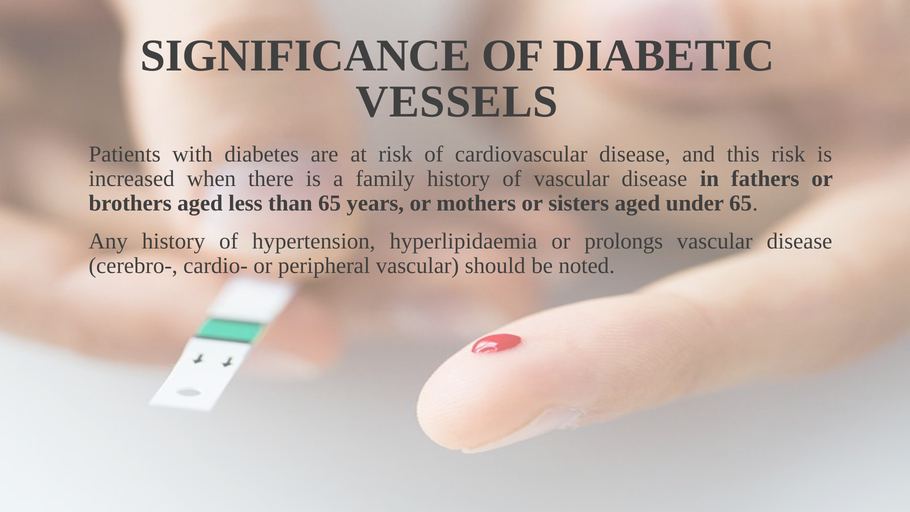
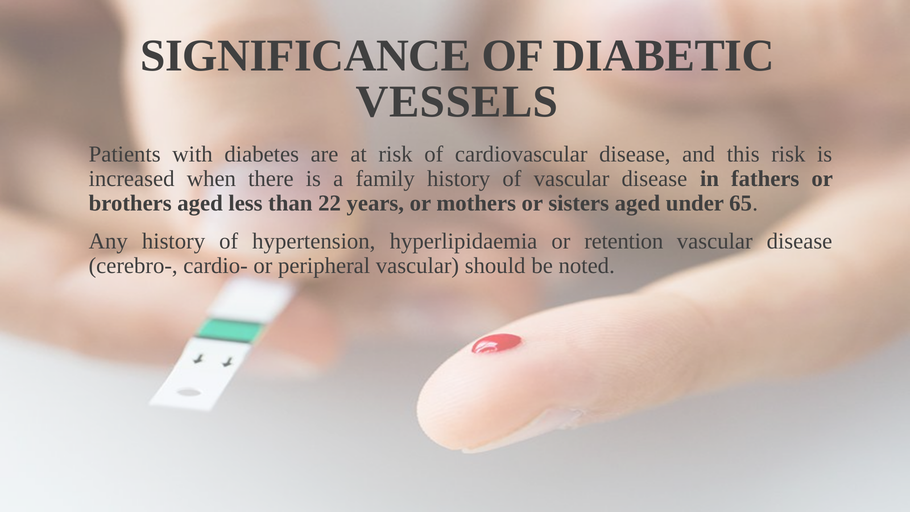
than 65: 65 -> 22
prolongs: prolongs -> retention
